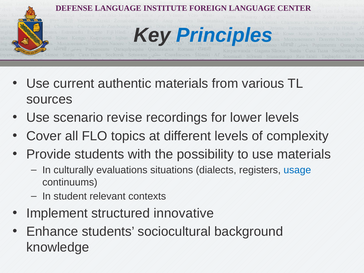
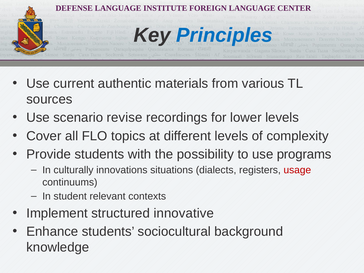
use materials: materials -> programs
evaluations: evaluations -> innovations
usage colour: blue -> red
